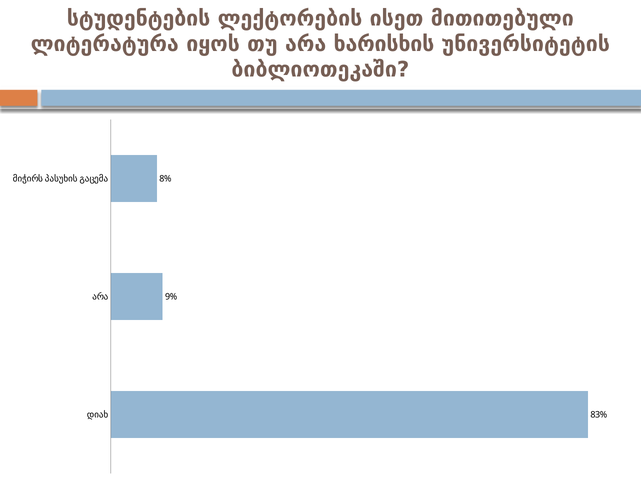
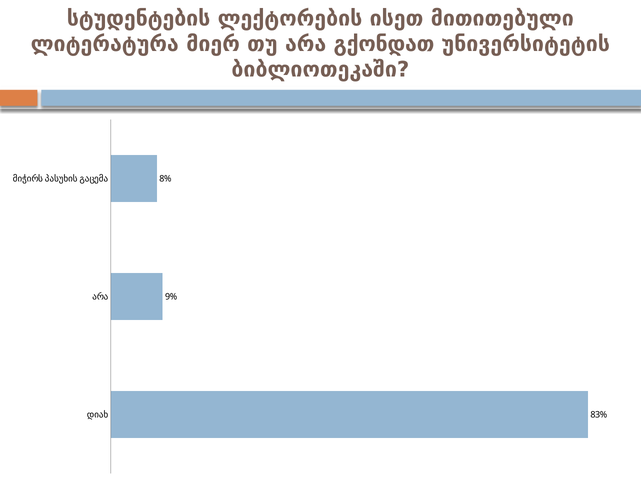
იყოს: იყოს -> მიერ
ხარისხის: ხარისხის -> გქონდათ
